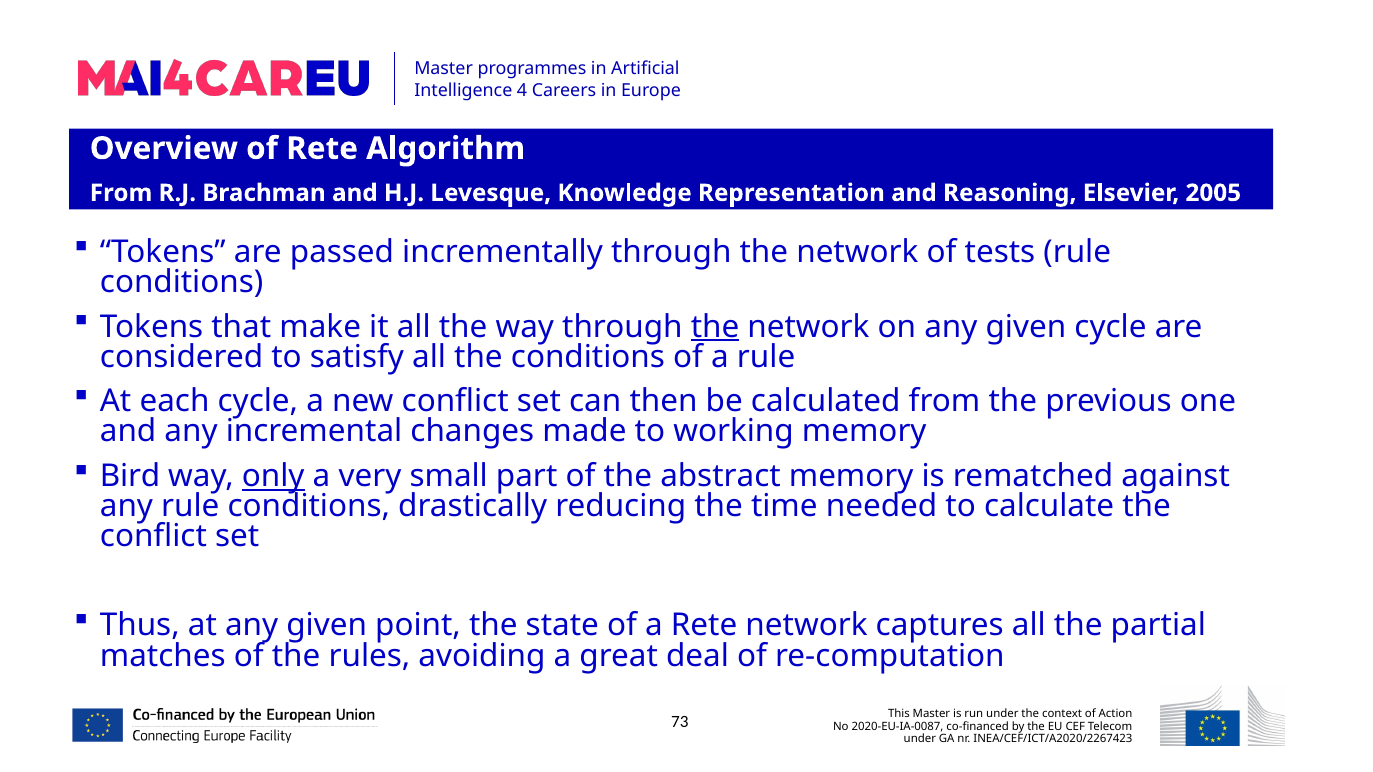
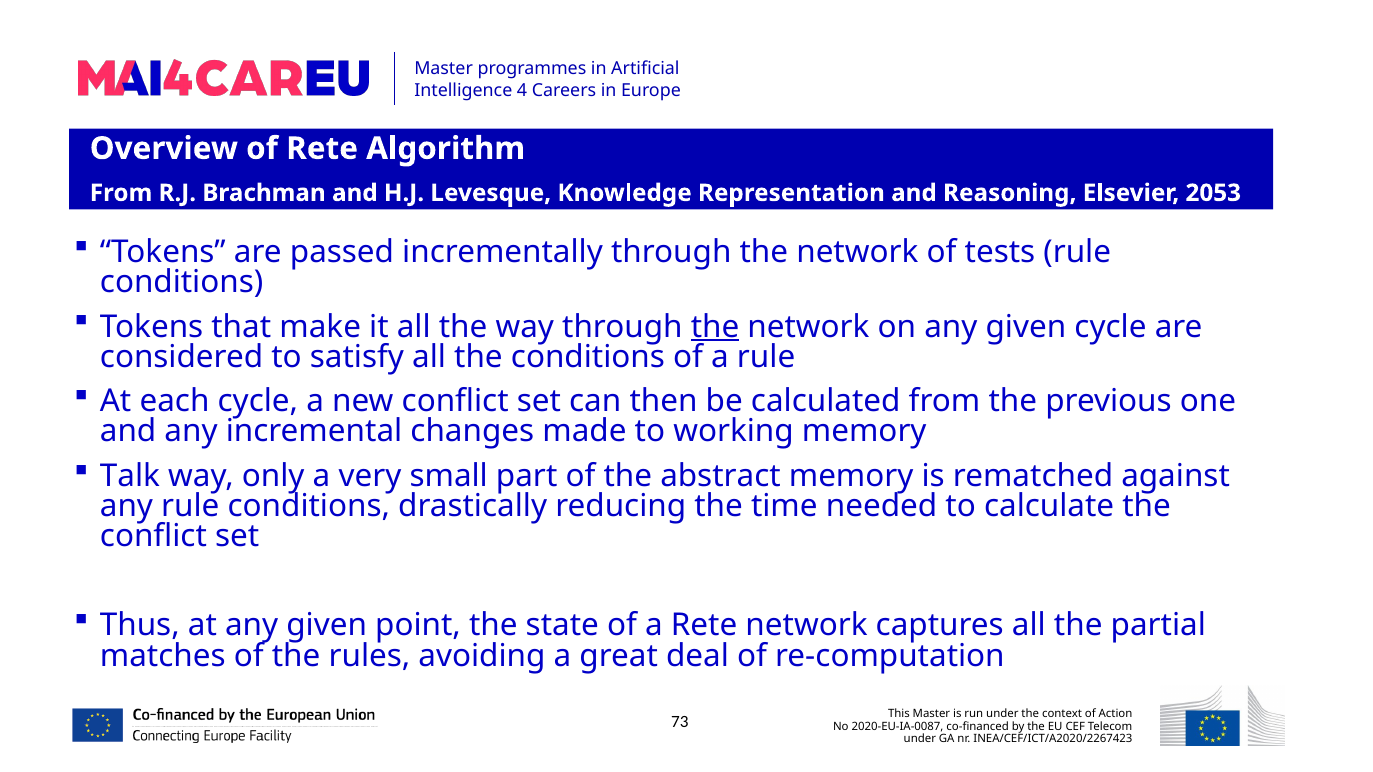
2005: 2005 -> 2053
Bird: Bird -> Talk
only underline: present -> none
